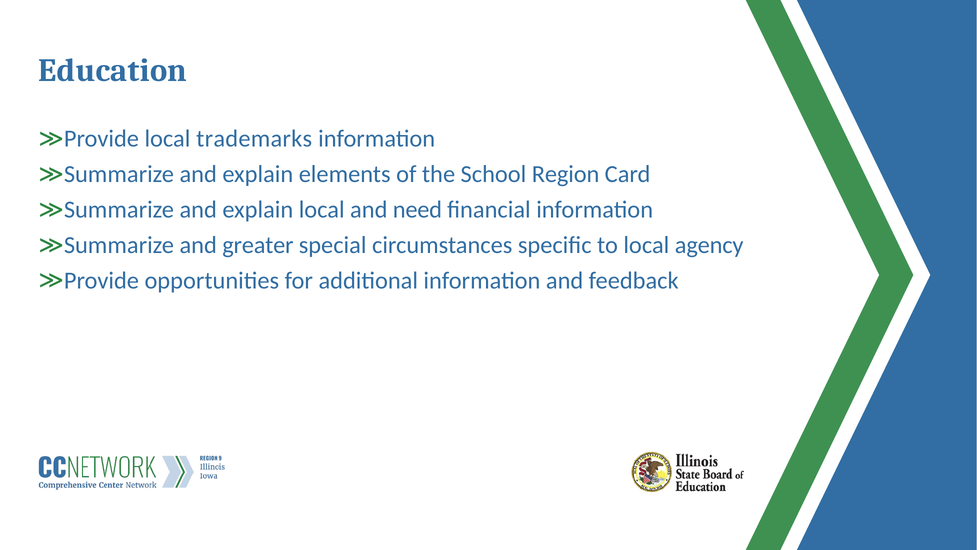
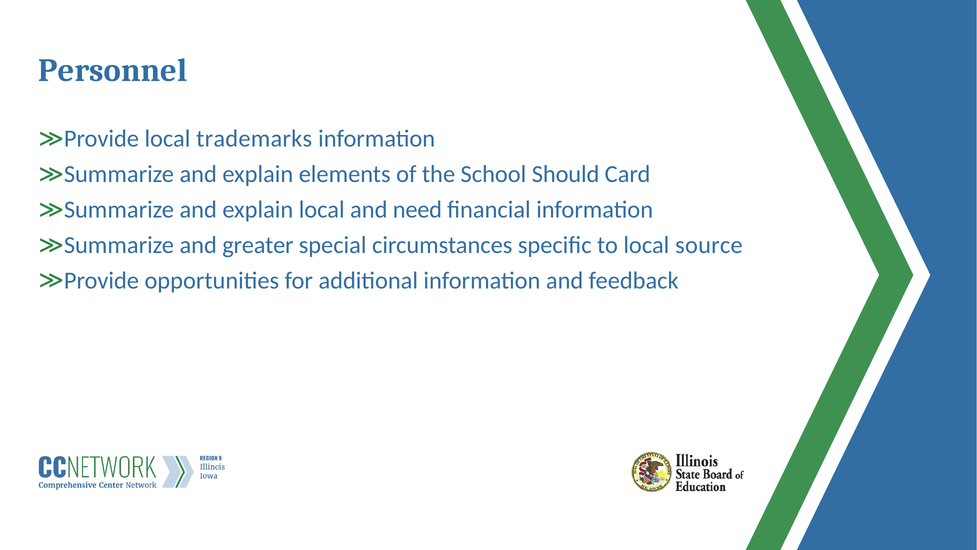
Education: Education -> Personnel
Region: Region -> Should
agency: agency -> source
